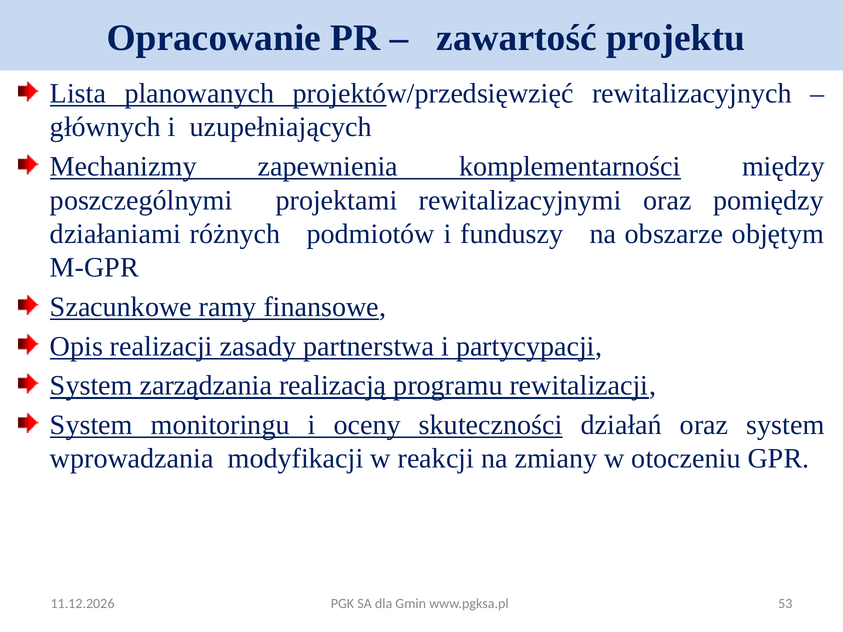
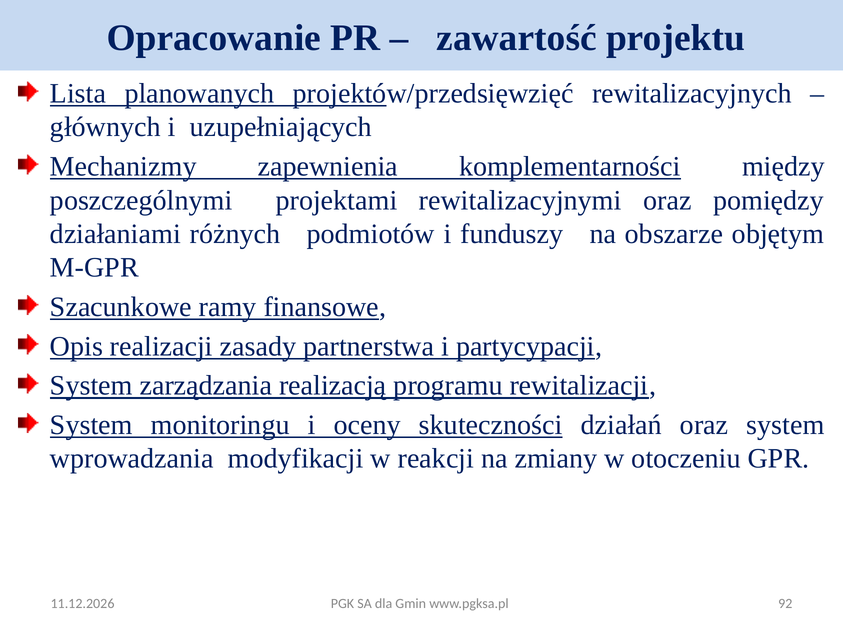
53: 53 -> 92
